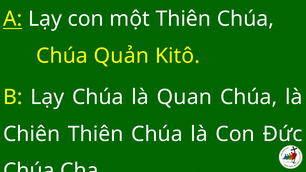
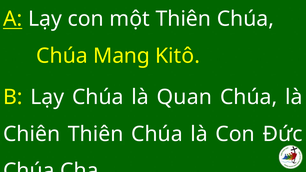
Quản: Quản -> Mang
